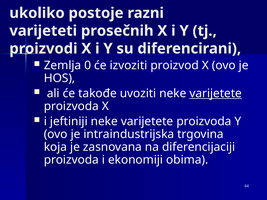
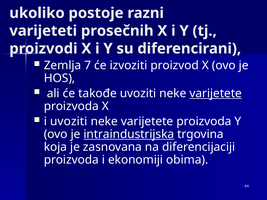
0: 0 -> 7
i jeftiniji: jeftiniji -> uvoziti
intraindustrijska underline: none -> present
